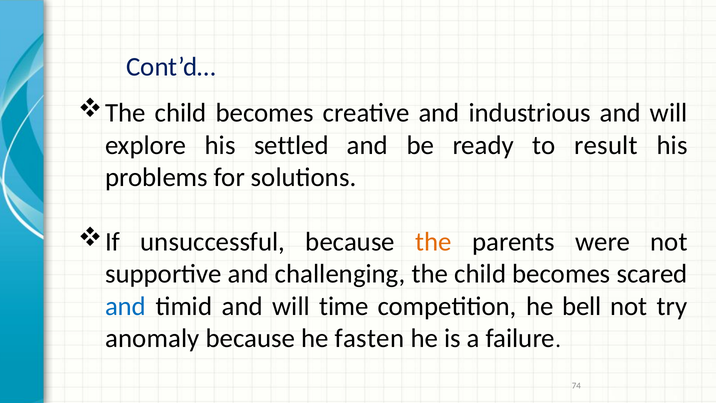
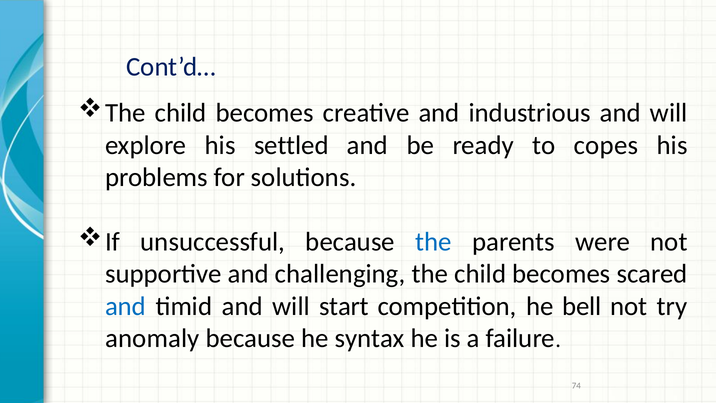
result: result -> copes
the at (433, 242) colour: orange -> blue
time: time -> start
fasten: fasten -> syntax
